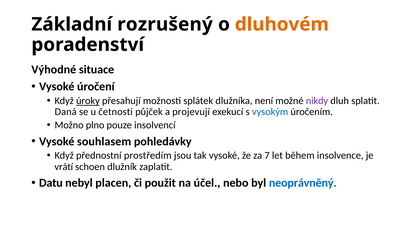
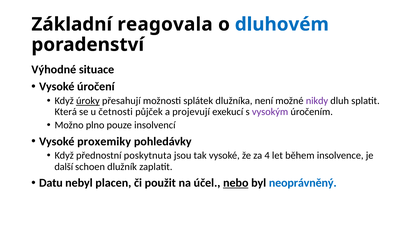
rozrušený: rozrušený -> reagovala
dluhovém colour: orange -> blue
Daná: Daná -> Která
vysokým colour: blue -> purple
souhlasem: souhlasem -> proxemiky
prostředím: prostředím -> poskytnuta
7: 7 -> 4
vrátí: vrátí -> další
nebo underline: none -> present
